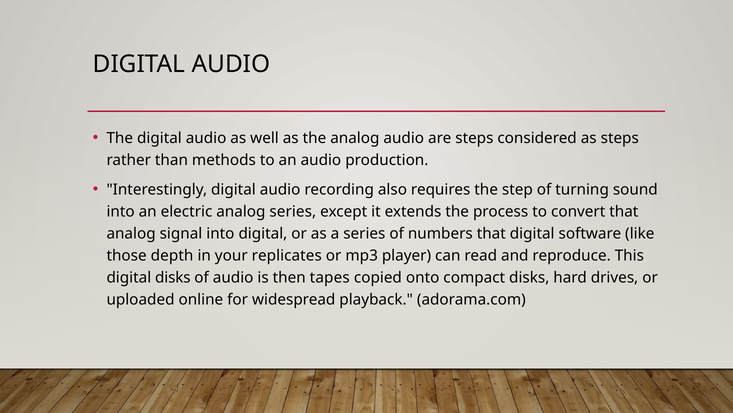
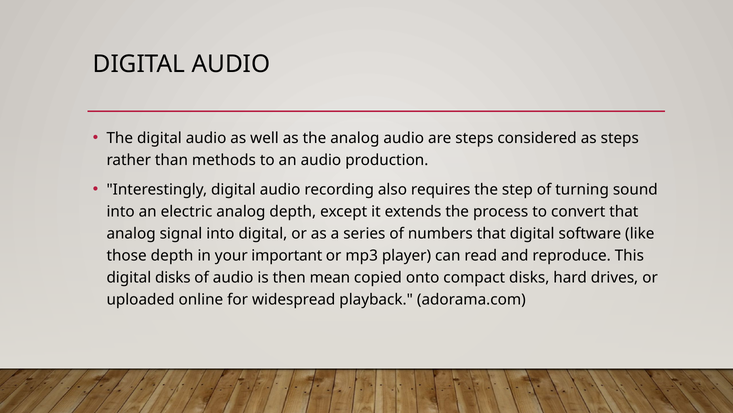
analog series: series -> depth
replicates: replicates -> important
tapes: tapes -> mean
